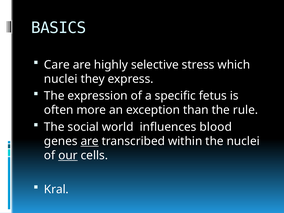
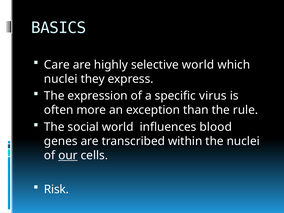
selective stress: stress -> world
fetus: fetus -> virus
are at (90, 141) underline: present -> none
Kral: Kral -> Risk
